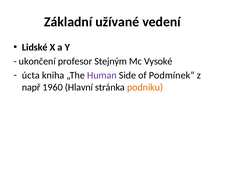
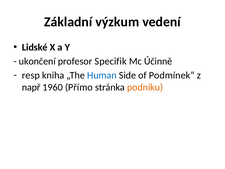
užívané: užívané -> výzkum
Stejným: Stejným -> Specifik
Vysoké: Vysoké -> Účinně
úcta: úcta -> resp
Human colour: purple -> blue
Hlavní: Hlavní -> Přímo
